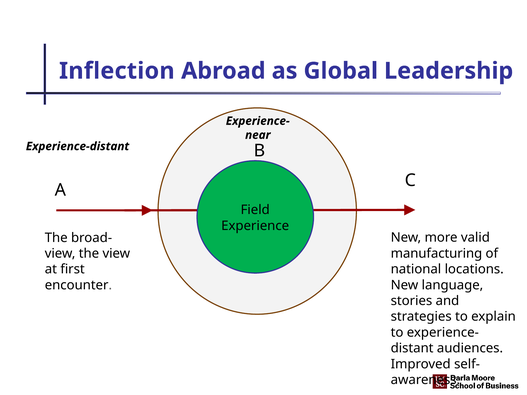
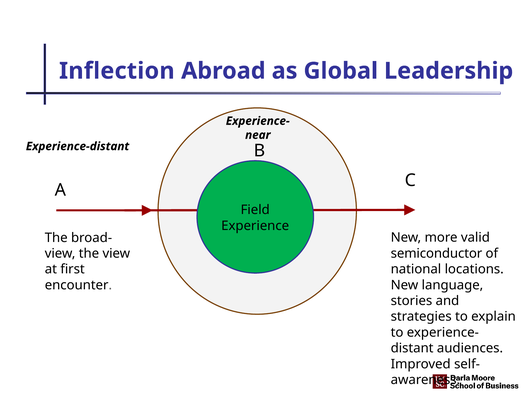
manufacturing: manufacturing -> semiconductor
